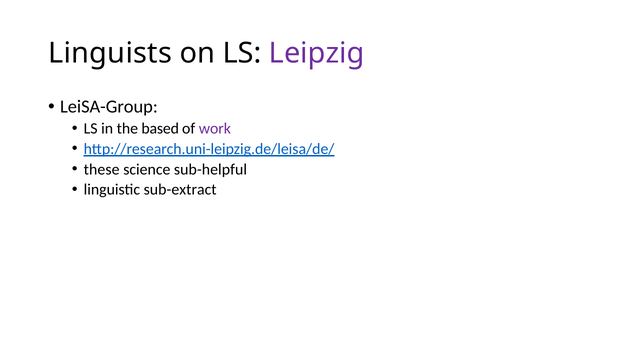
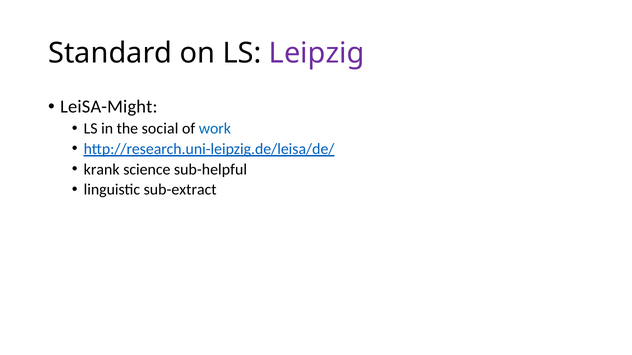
Linguists: Linguists -> Standard
LeiSA-Group: LeiSA-Group -> LeiSA-Might
based: based -> social
work colour: purple -> blue
these: these -> krank
